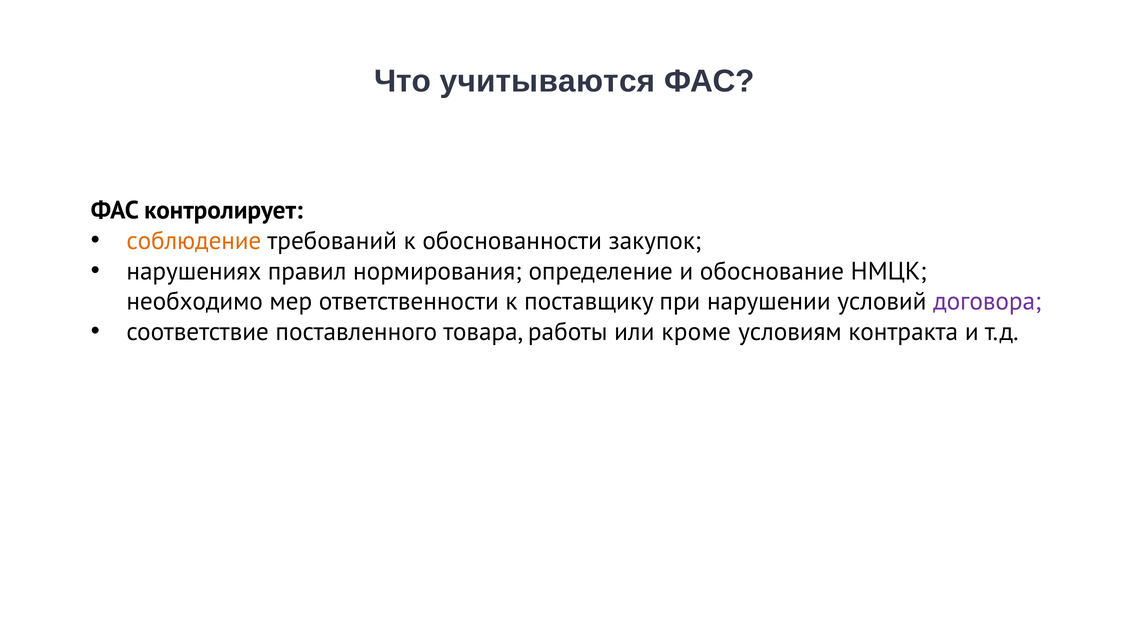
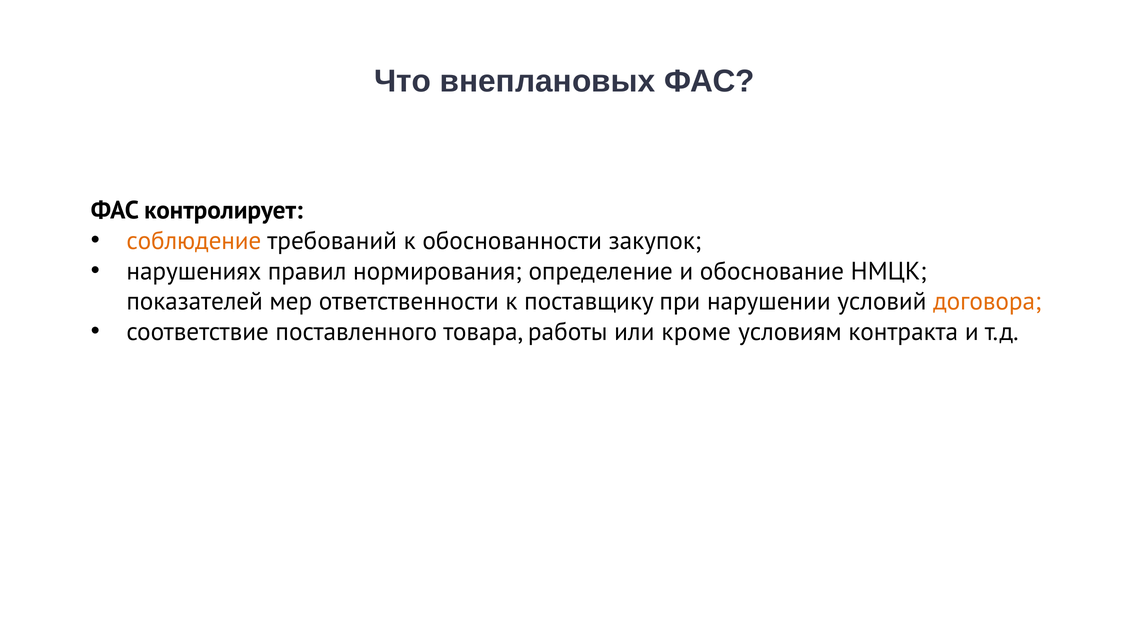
учитываются: учитываются -> внеплановых
необходимо: необходимо -> показателей
договора colour: purple -> orange
